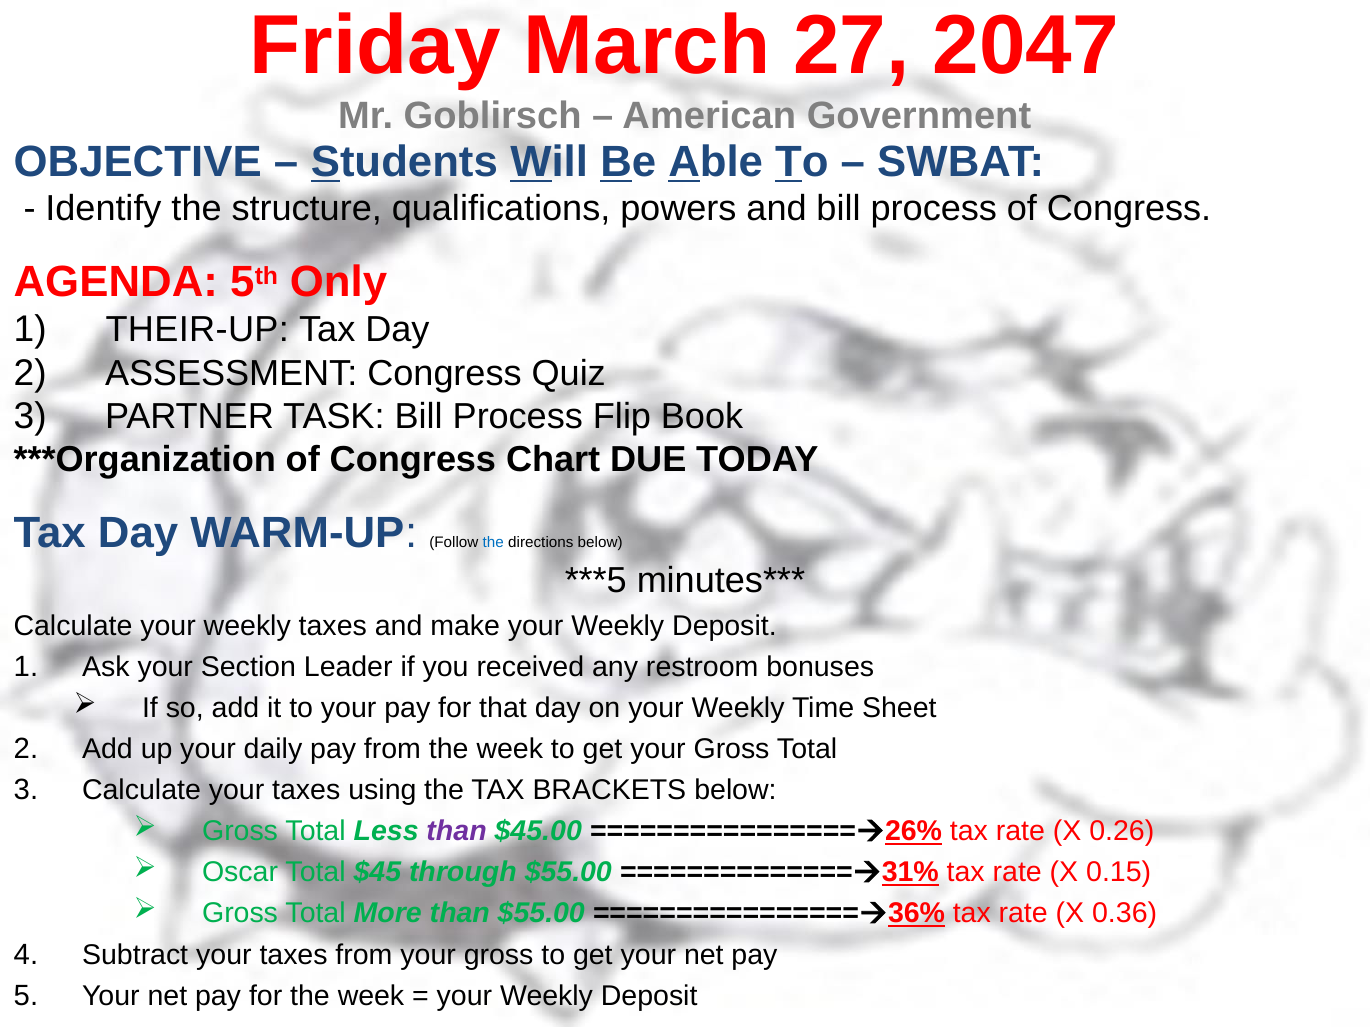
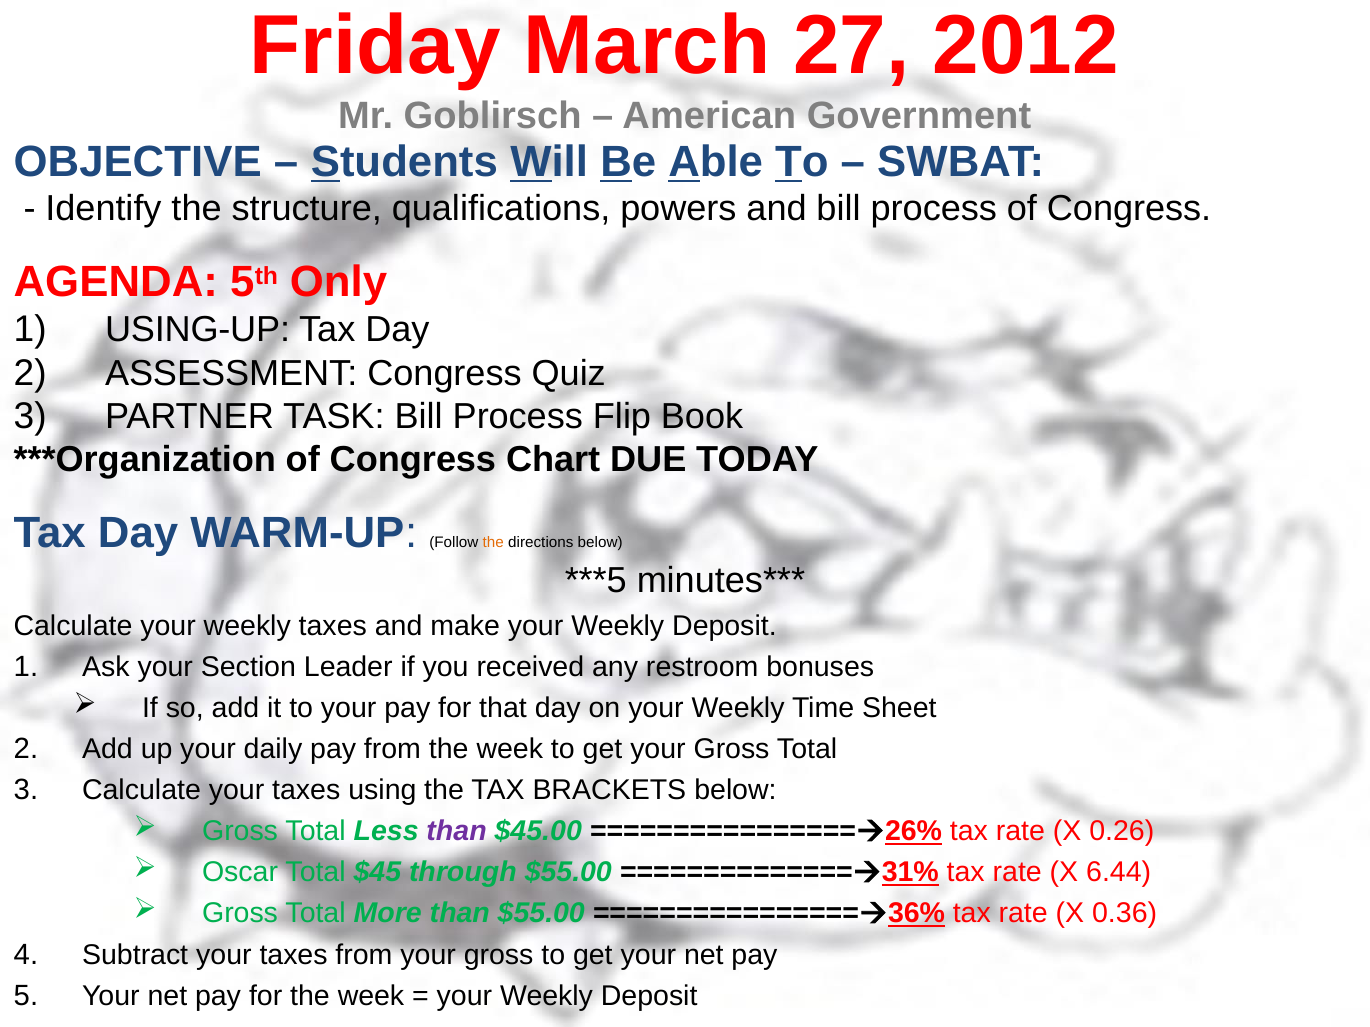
2047: 2047 -> 2012
THEIR-UP: THEIR-UP -> USING-UP
the at (493, 543) colour: blue -> orange
0.15: 0.15 -> 6.44
